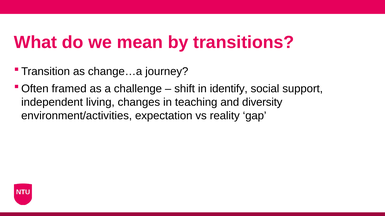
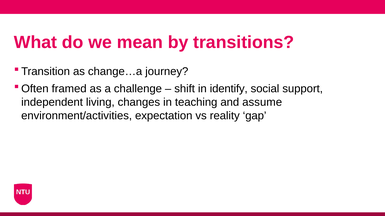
diversity: diversity -> assume
